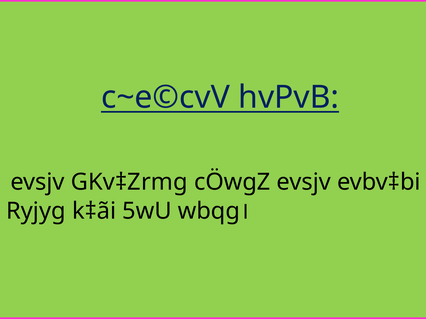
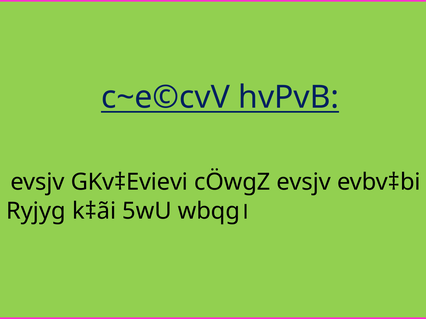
GKv‡Zrmg: GKv‡Zrmg -> GKv‡Evievi
